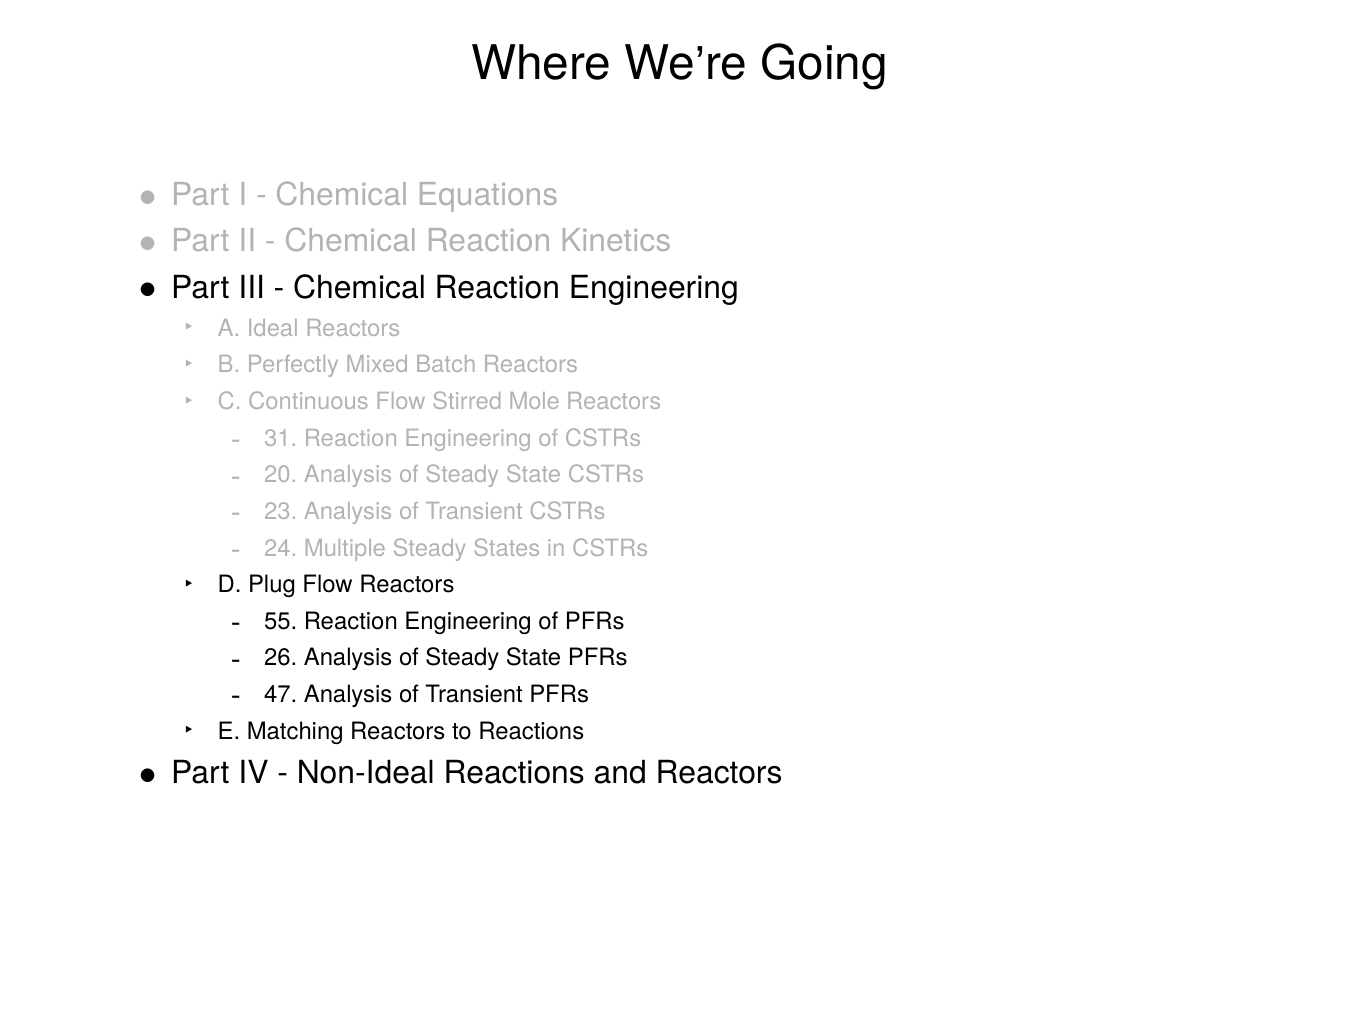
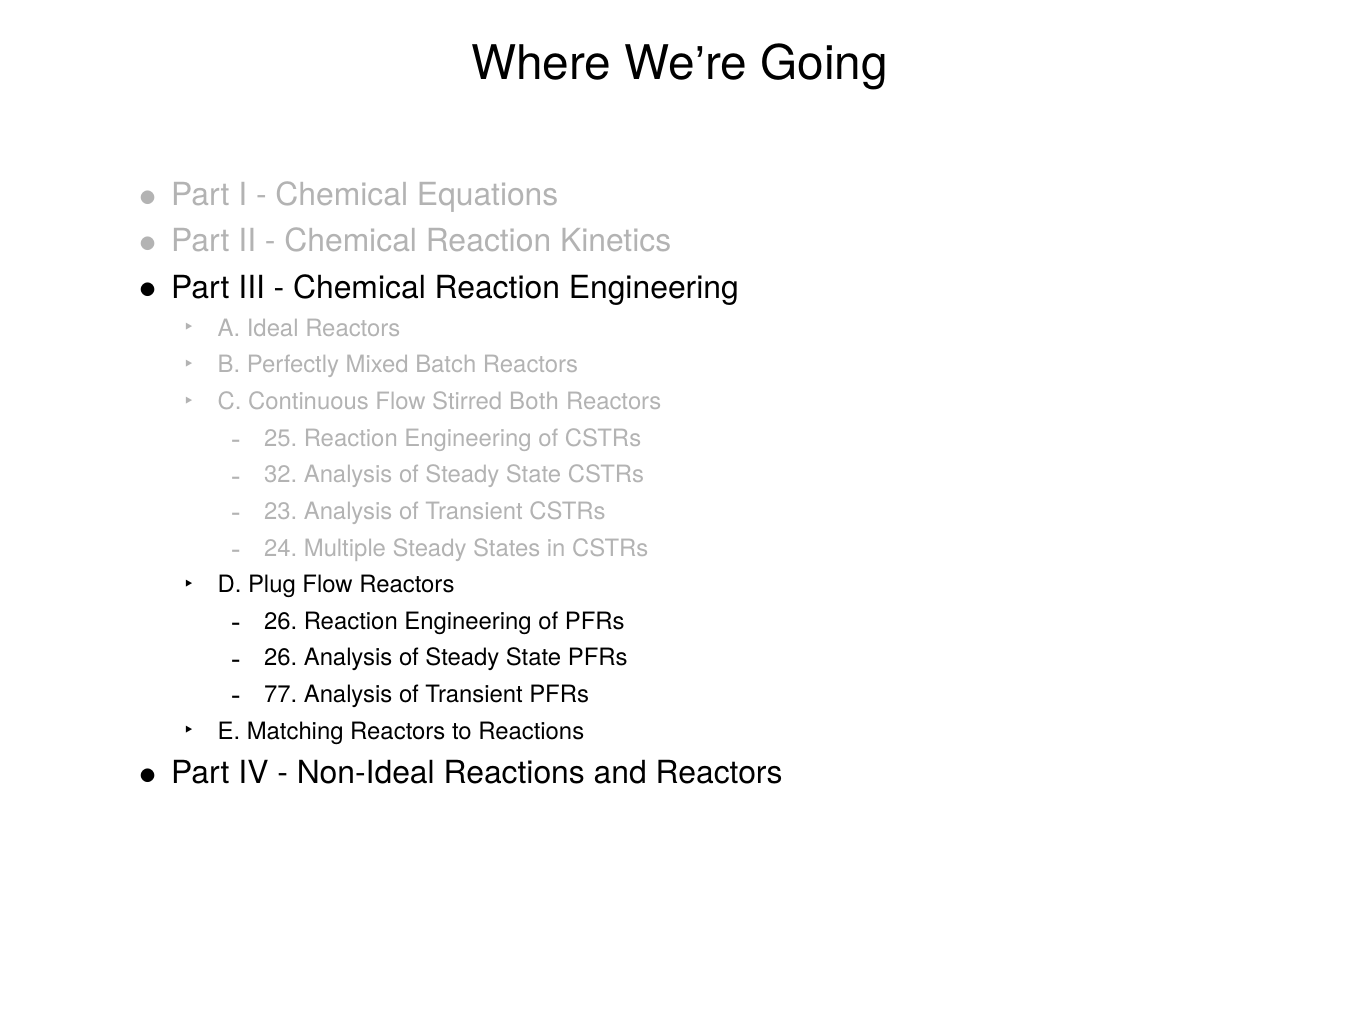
Mole: Mole -> Both
31: 31 -> 25
20: 20 -> 32
55 at (281, 622): 55 -> 26
47: 47 -> 77
